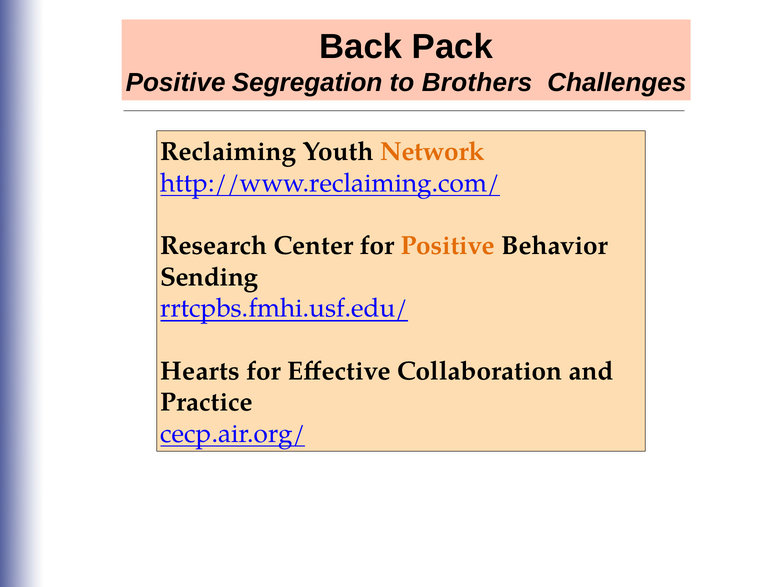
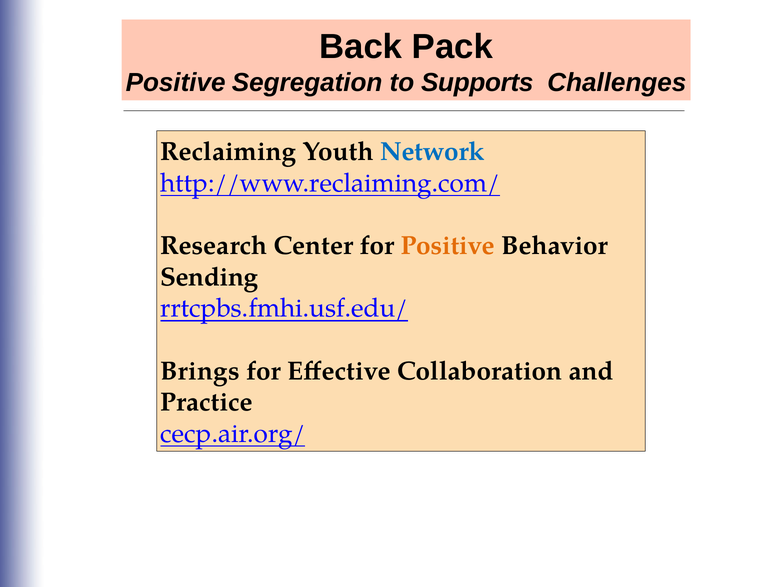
Brothers: Brothers -> Supports
Network colour: orange -> blue
Hearts: Hearts -> Brings
